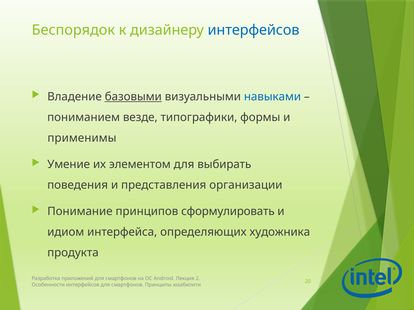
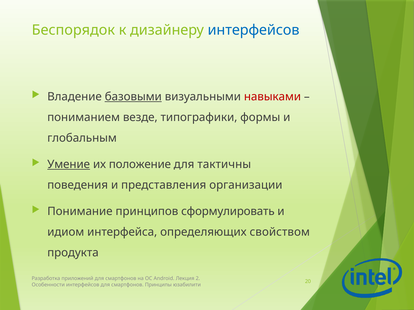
навыками colour: blue -> red
применимы: применимы -> глобальным
Умение underline: none -> present
элементом: элементом -> положение
выбирать: выбирать -> тактичны
художника: художника -> свойством
